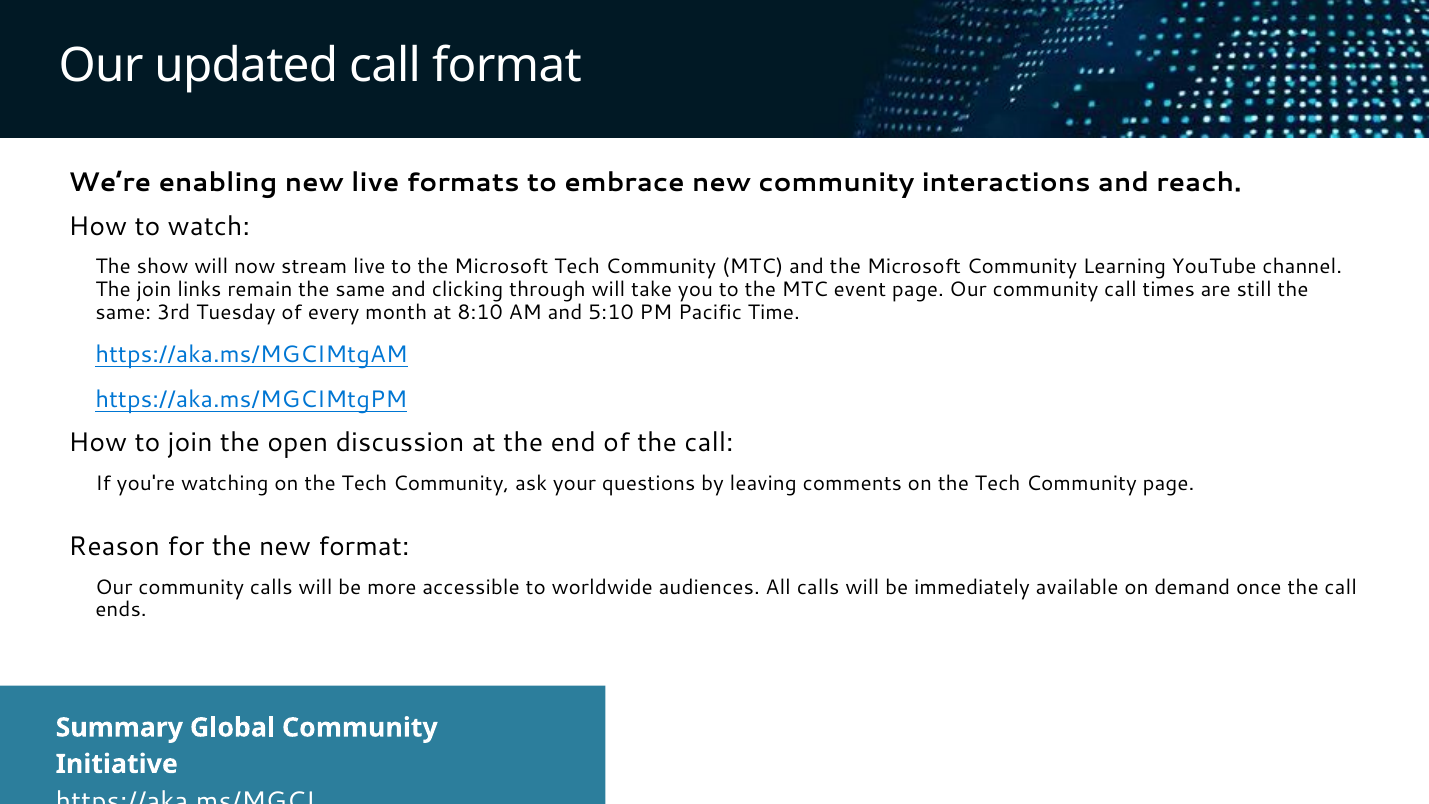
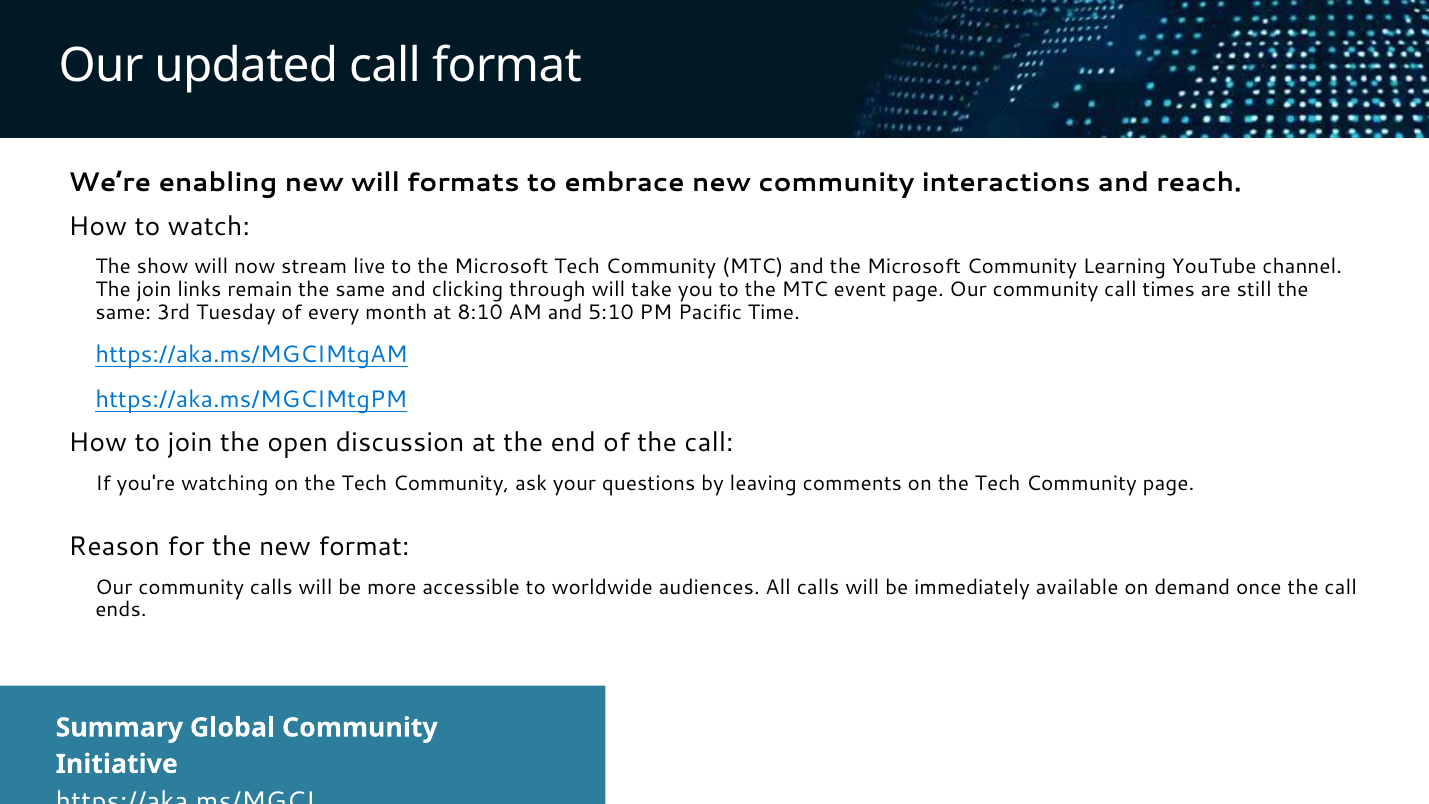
new live: live -> will
